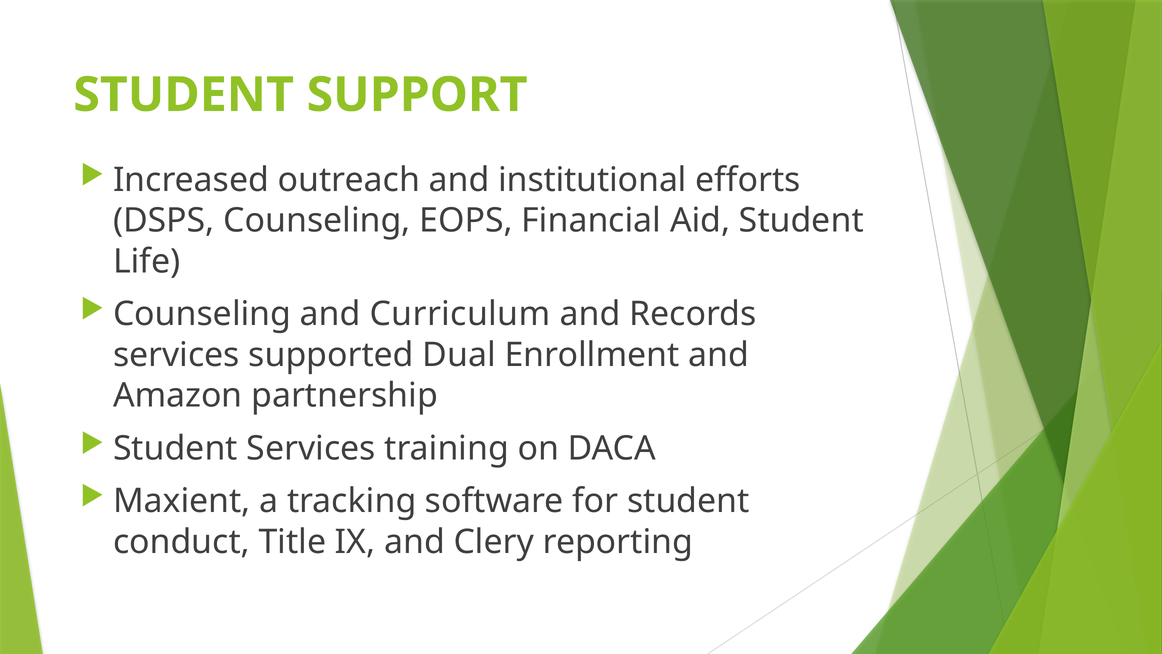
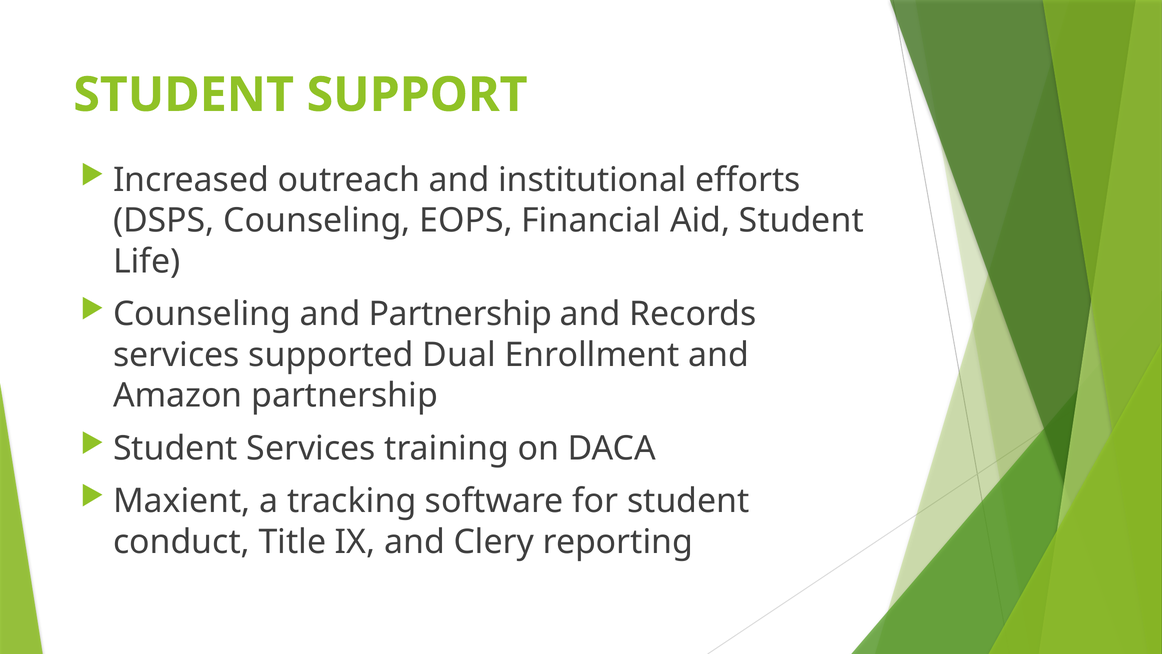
and Curriculum: Curriculum -> Partnership
